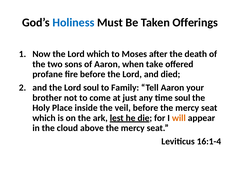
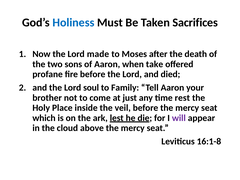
Offerings: Offerings -> Sacrifices
Lord which: which -> made
time soul: soul -> rest
will colour: orange -> purple
16:1-4: 16:1-4 -> 16:1-8
